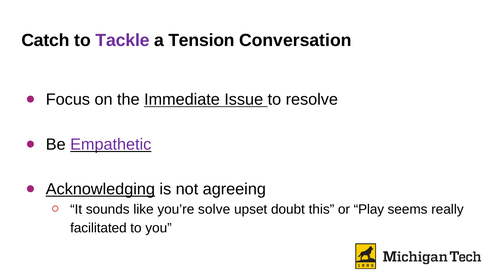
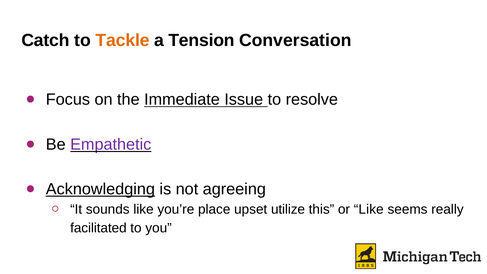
Tackle colour: purple -> orange
solve: solve -> place
doubt: doubt -> utilize
or Play: Play -> Like
